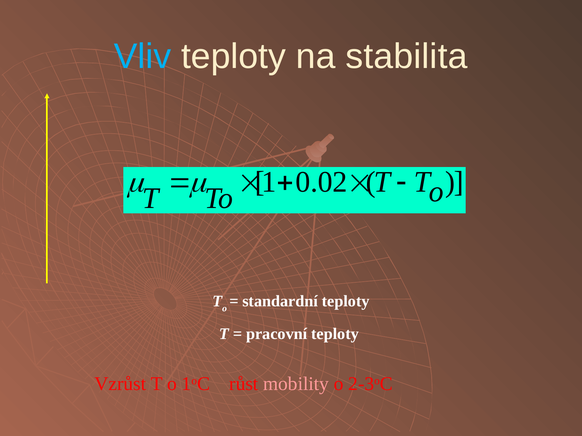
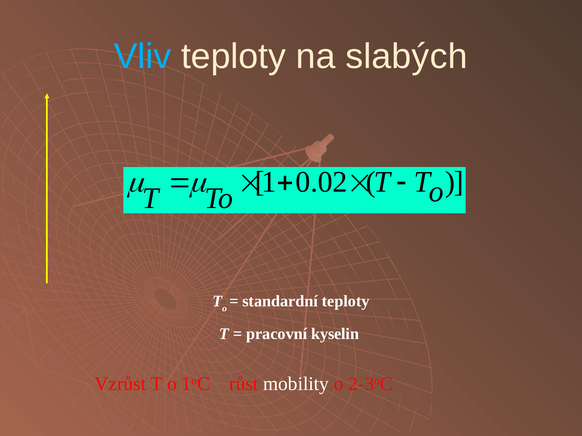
stabilita: stabilita -> slabých
pracovní teploty: teploty -> kyselin
mobility colour: pink -> white
